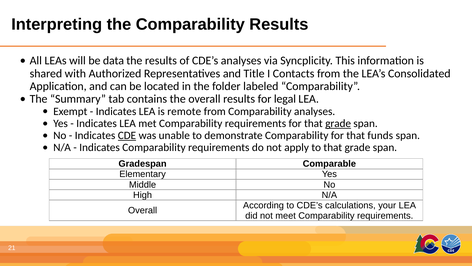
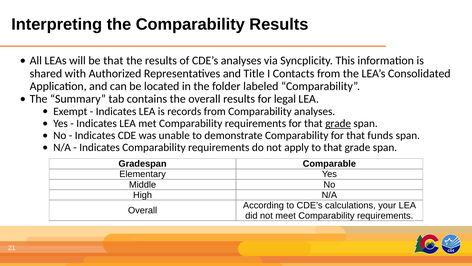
be data: data -> that
remote: remote -> records
CDE underline: present -> none
